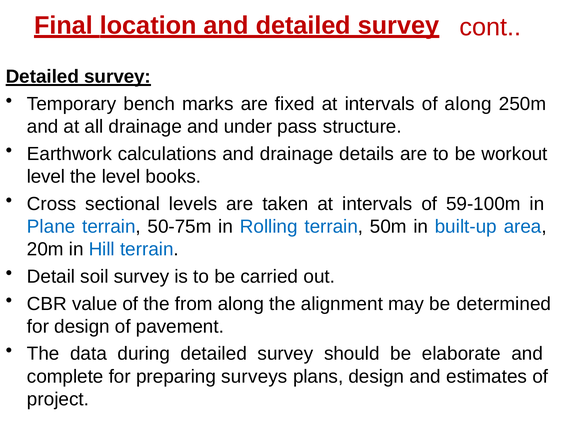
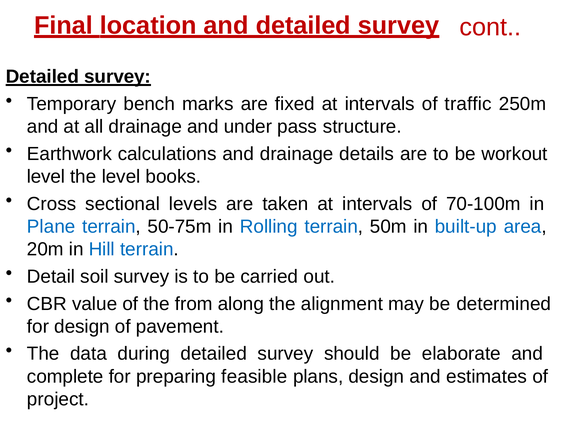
of along: along -> traffic
59-100m: 59-100m -> 70-100m
surveys: surveys -> feasible
